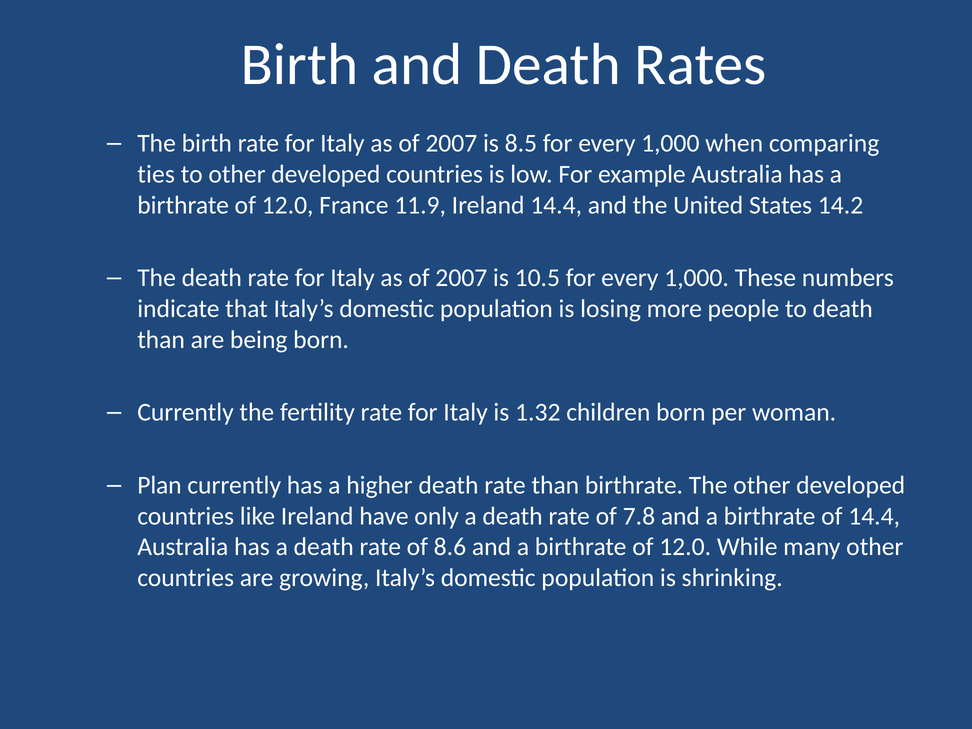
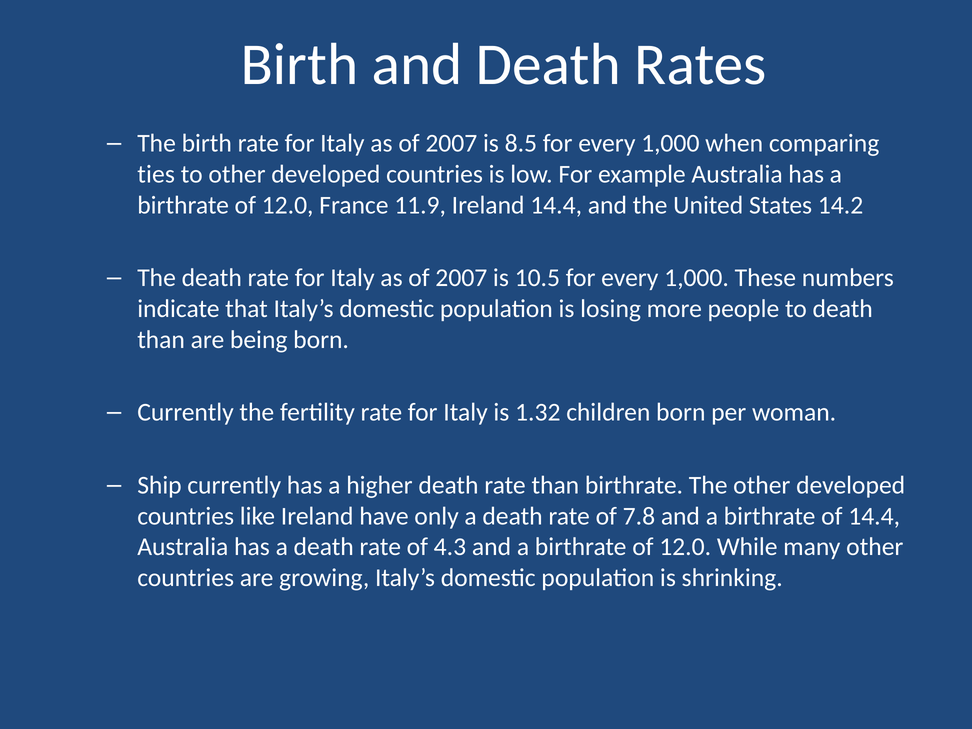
Plan: Plan -> Ship
8.6: 8.6 -> 4.3
